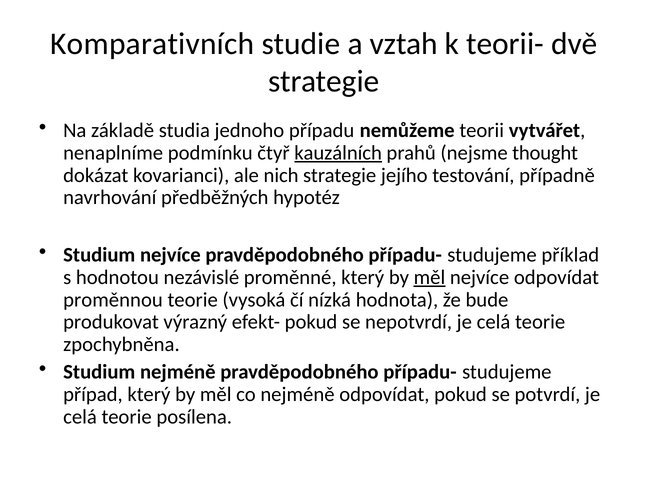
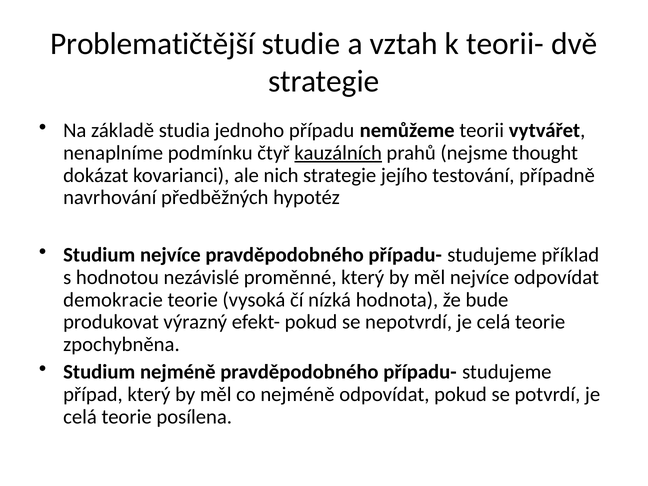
Komparativních: Komparativních -> Problematičtější
měl at (429, 277) underline: present -> none
proměnnou: proměnnou -> demokracie
